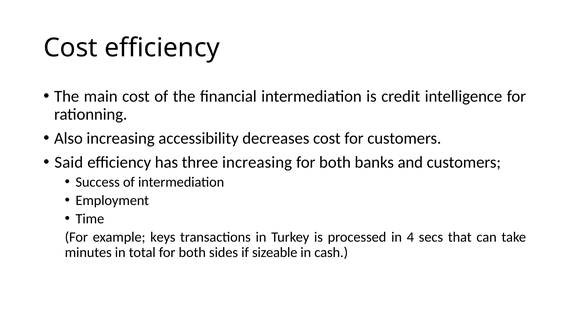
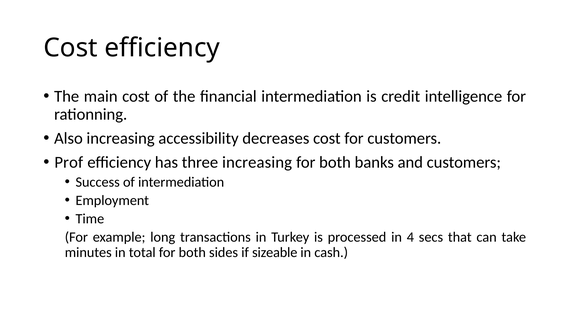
Said: Said -> Prof
keys: keys -> long
